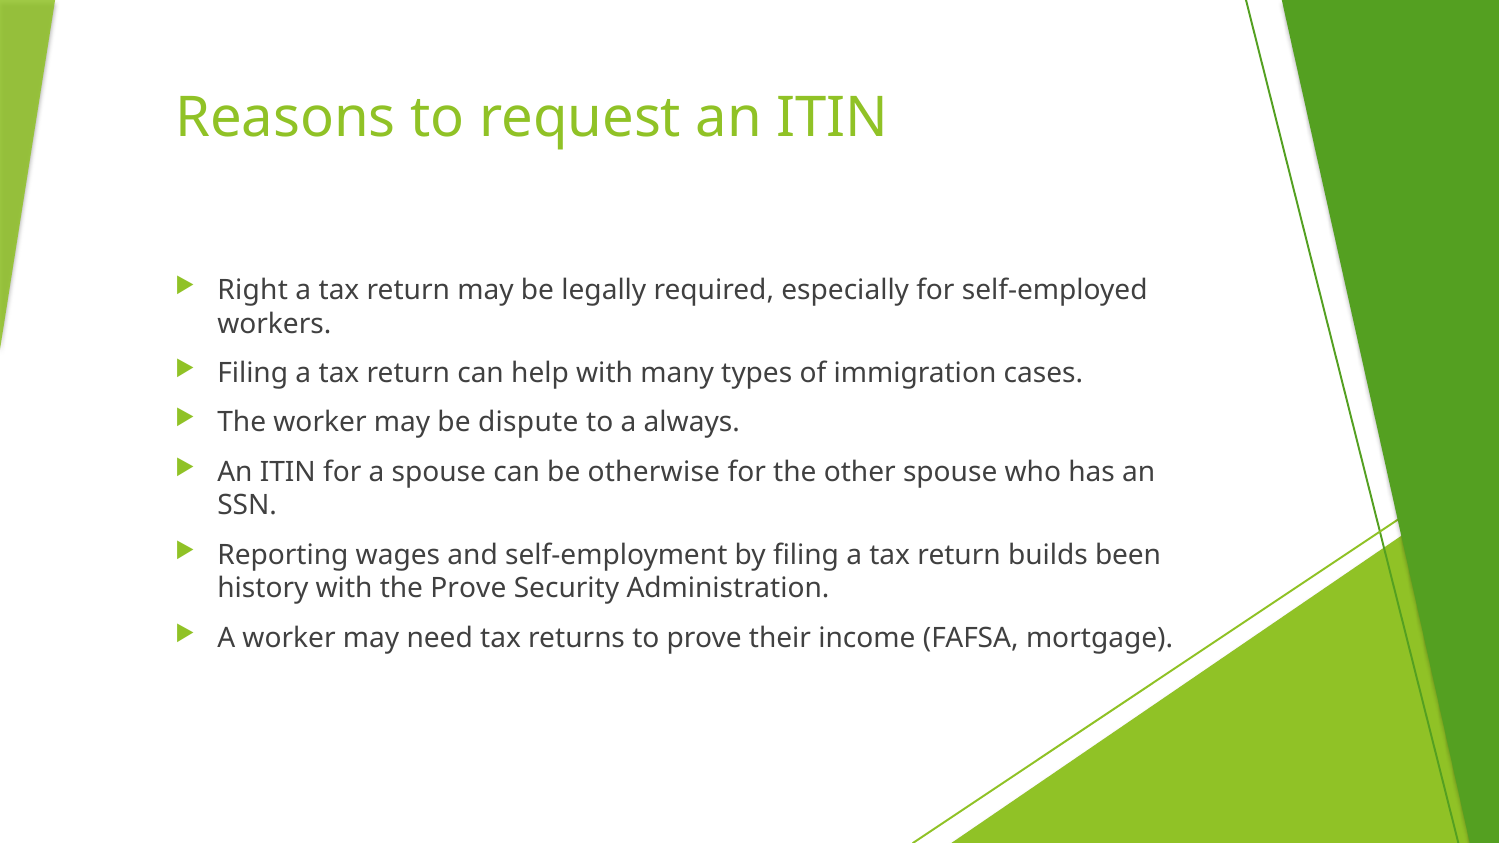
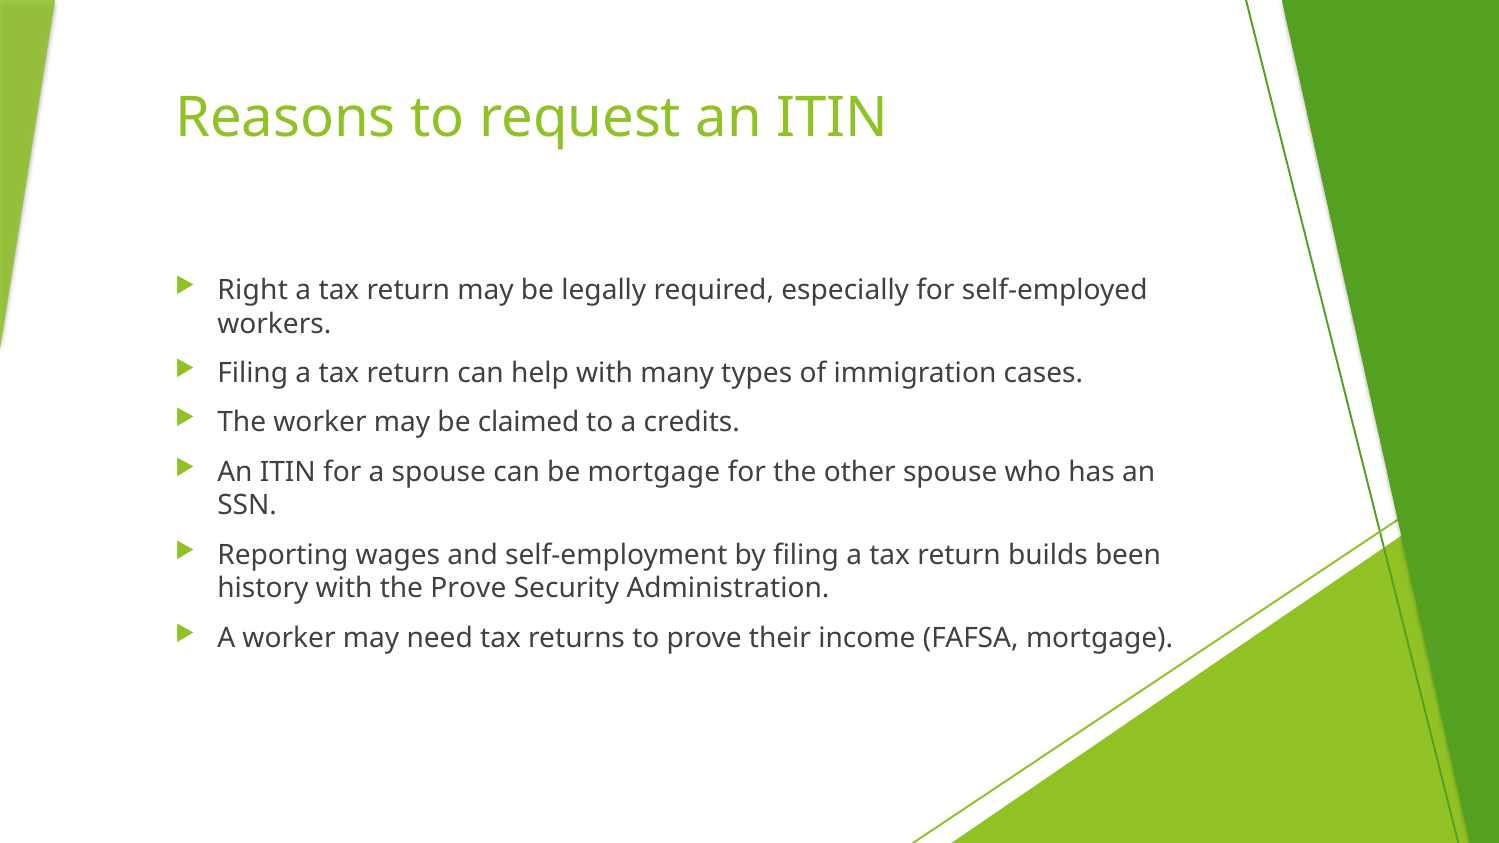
dispute: dispute -> claimed
always: always -> credits
be otherwise: otherwise -> mortgage
